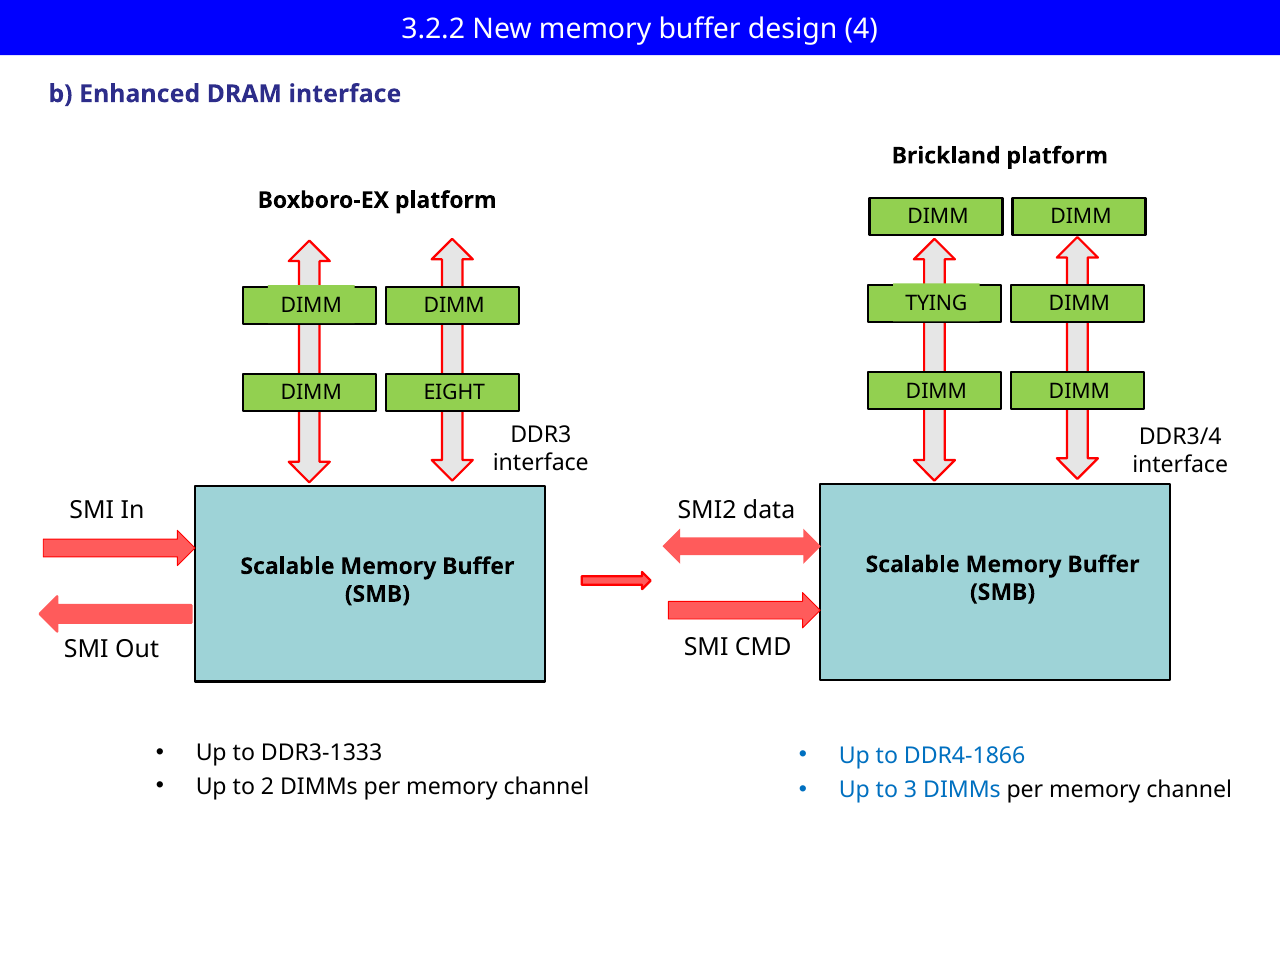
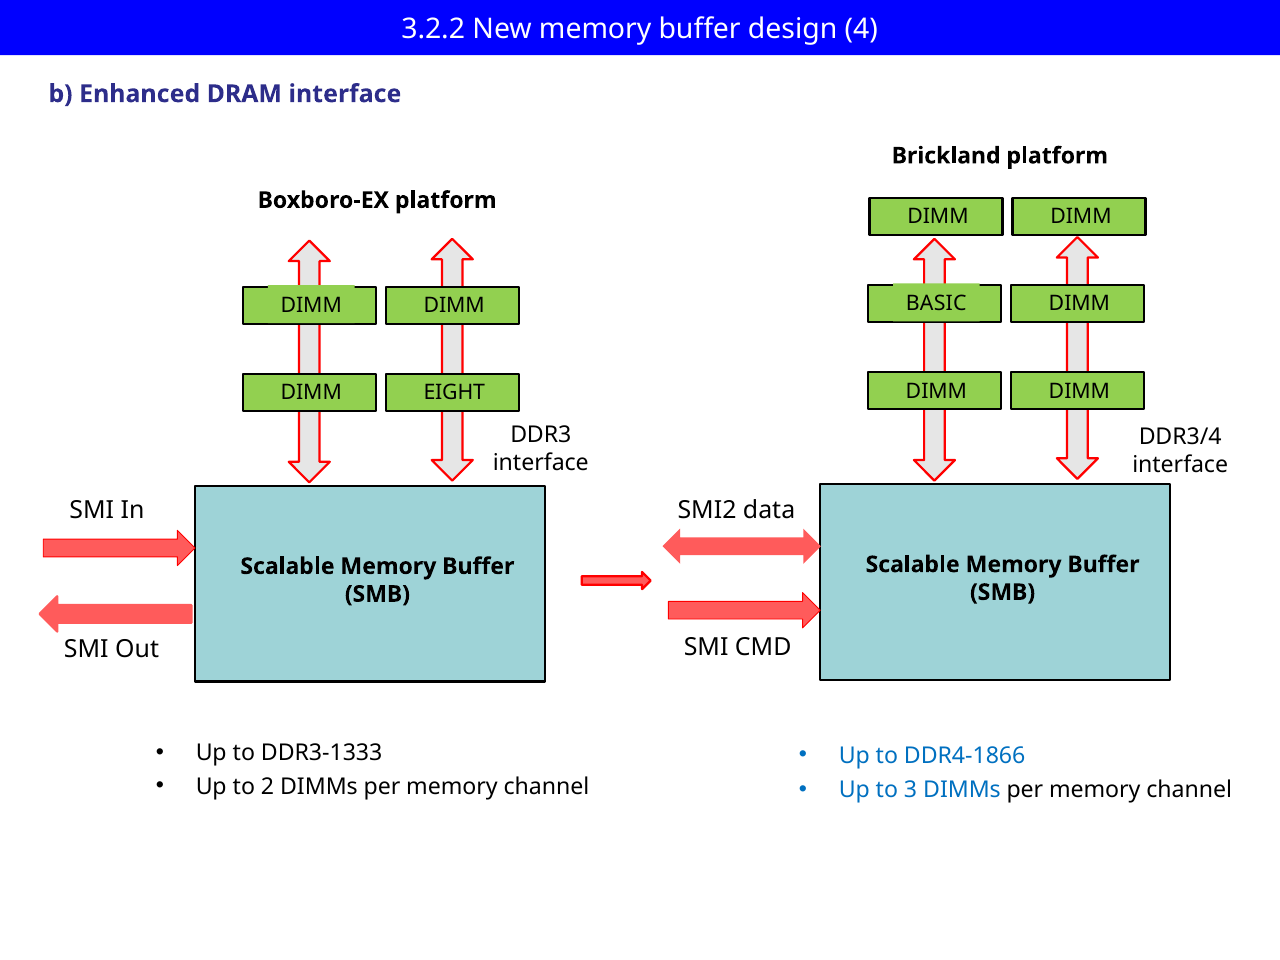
TYING: TYING -> BASIC
